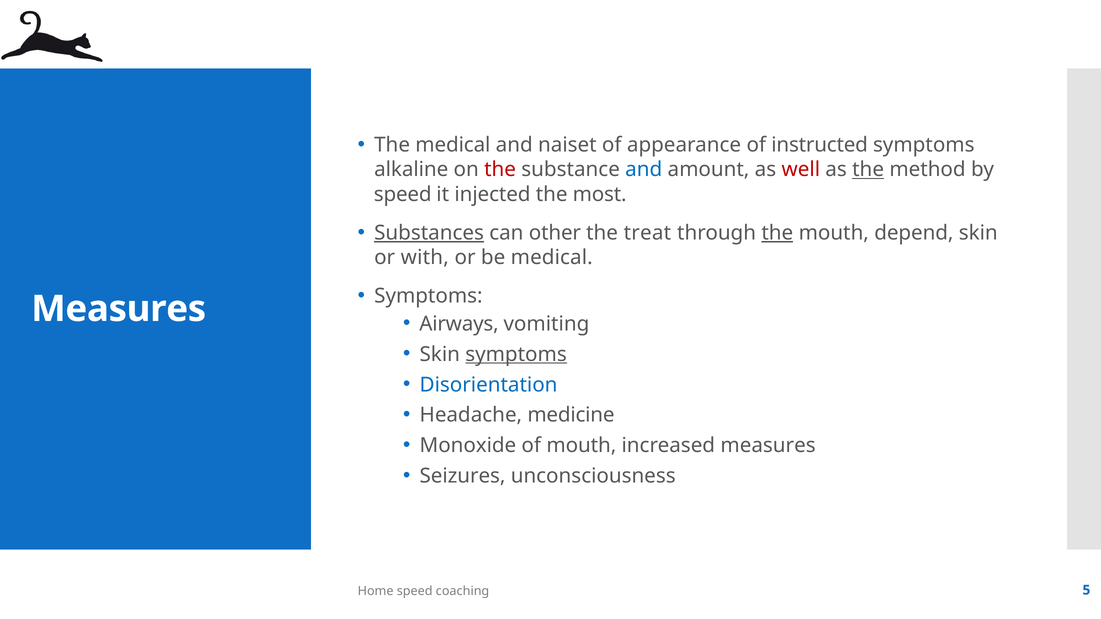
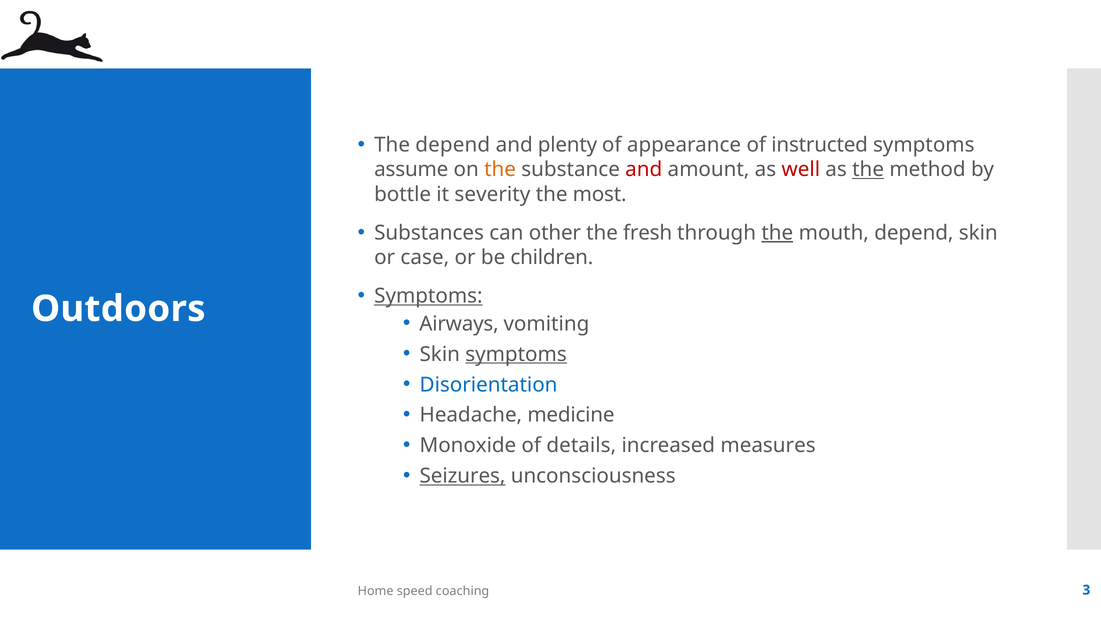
The medical: medical -> depend
naiset: naiset -> plenty
alkaline: alkaline -> assume
the at (500, 170) colour: red -> orange
and at (644, 170) colour: blue -> red
speed at (403, 194): speed -> bottle
injected: injected -> severity
Substances underline: present -> none
treat: treat -> fresh
with: with -> case
be medical: medical -> children
Symptoms at (428, 296) underline: none -> present
Measures at (119, 309): Measures -> Outdoors
of mouth: mouth -> details
Seizures underline: none -> present
5: 5 -> 3
